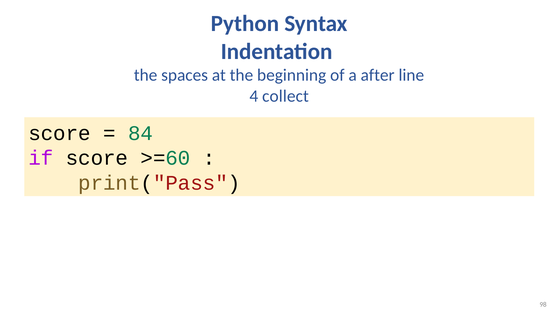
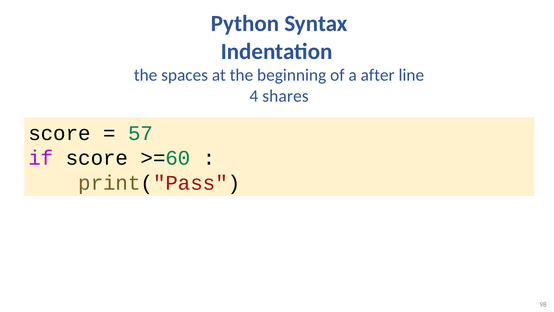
collect: collect -> shares
84: 84 -> 57
